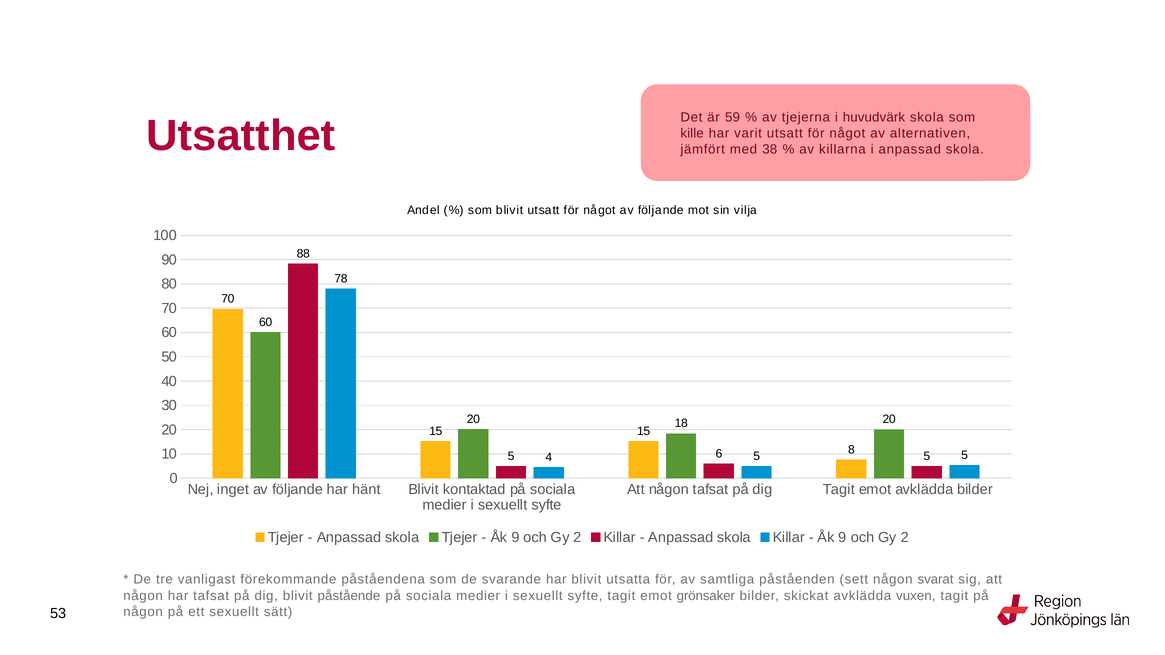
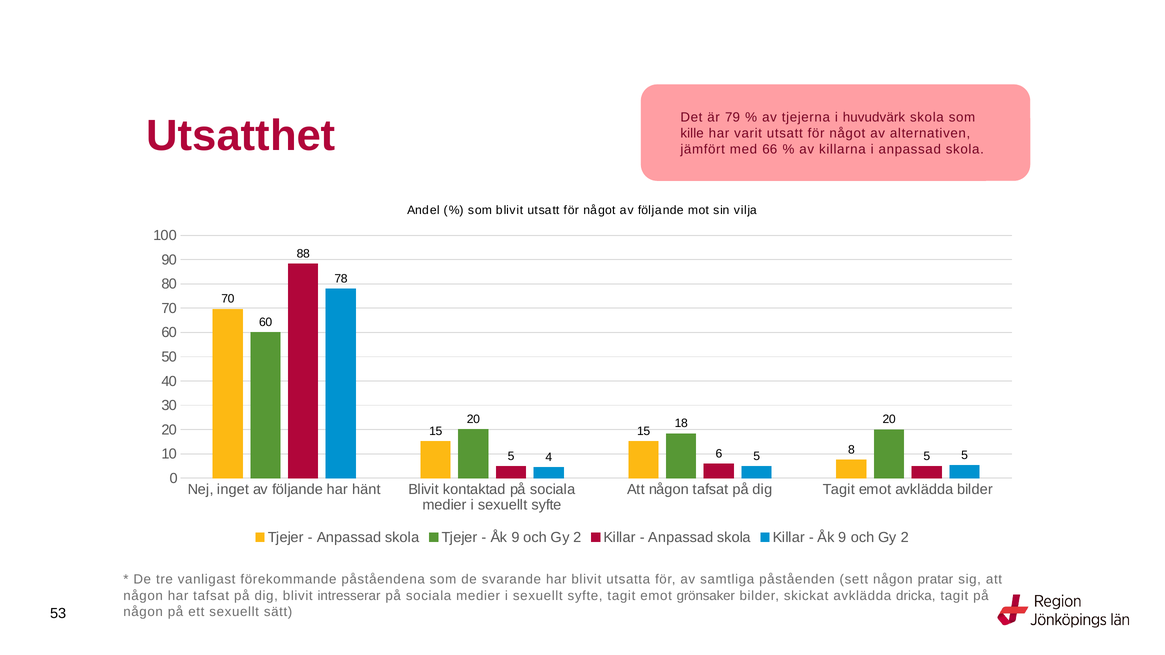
59: 59 -> 79
38: 38 -> 66
svarat: svarat -> pratar
påstående: påstående -> intresserar
vuxen: vuxen -> dricka
